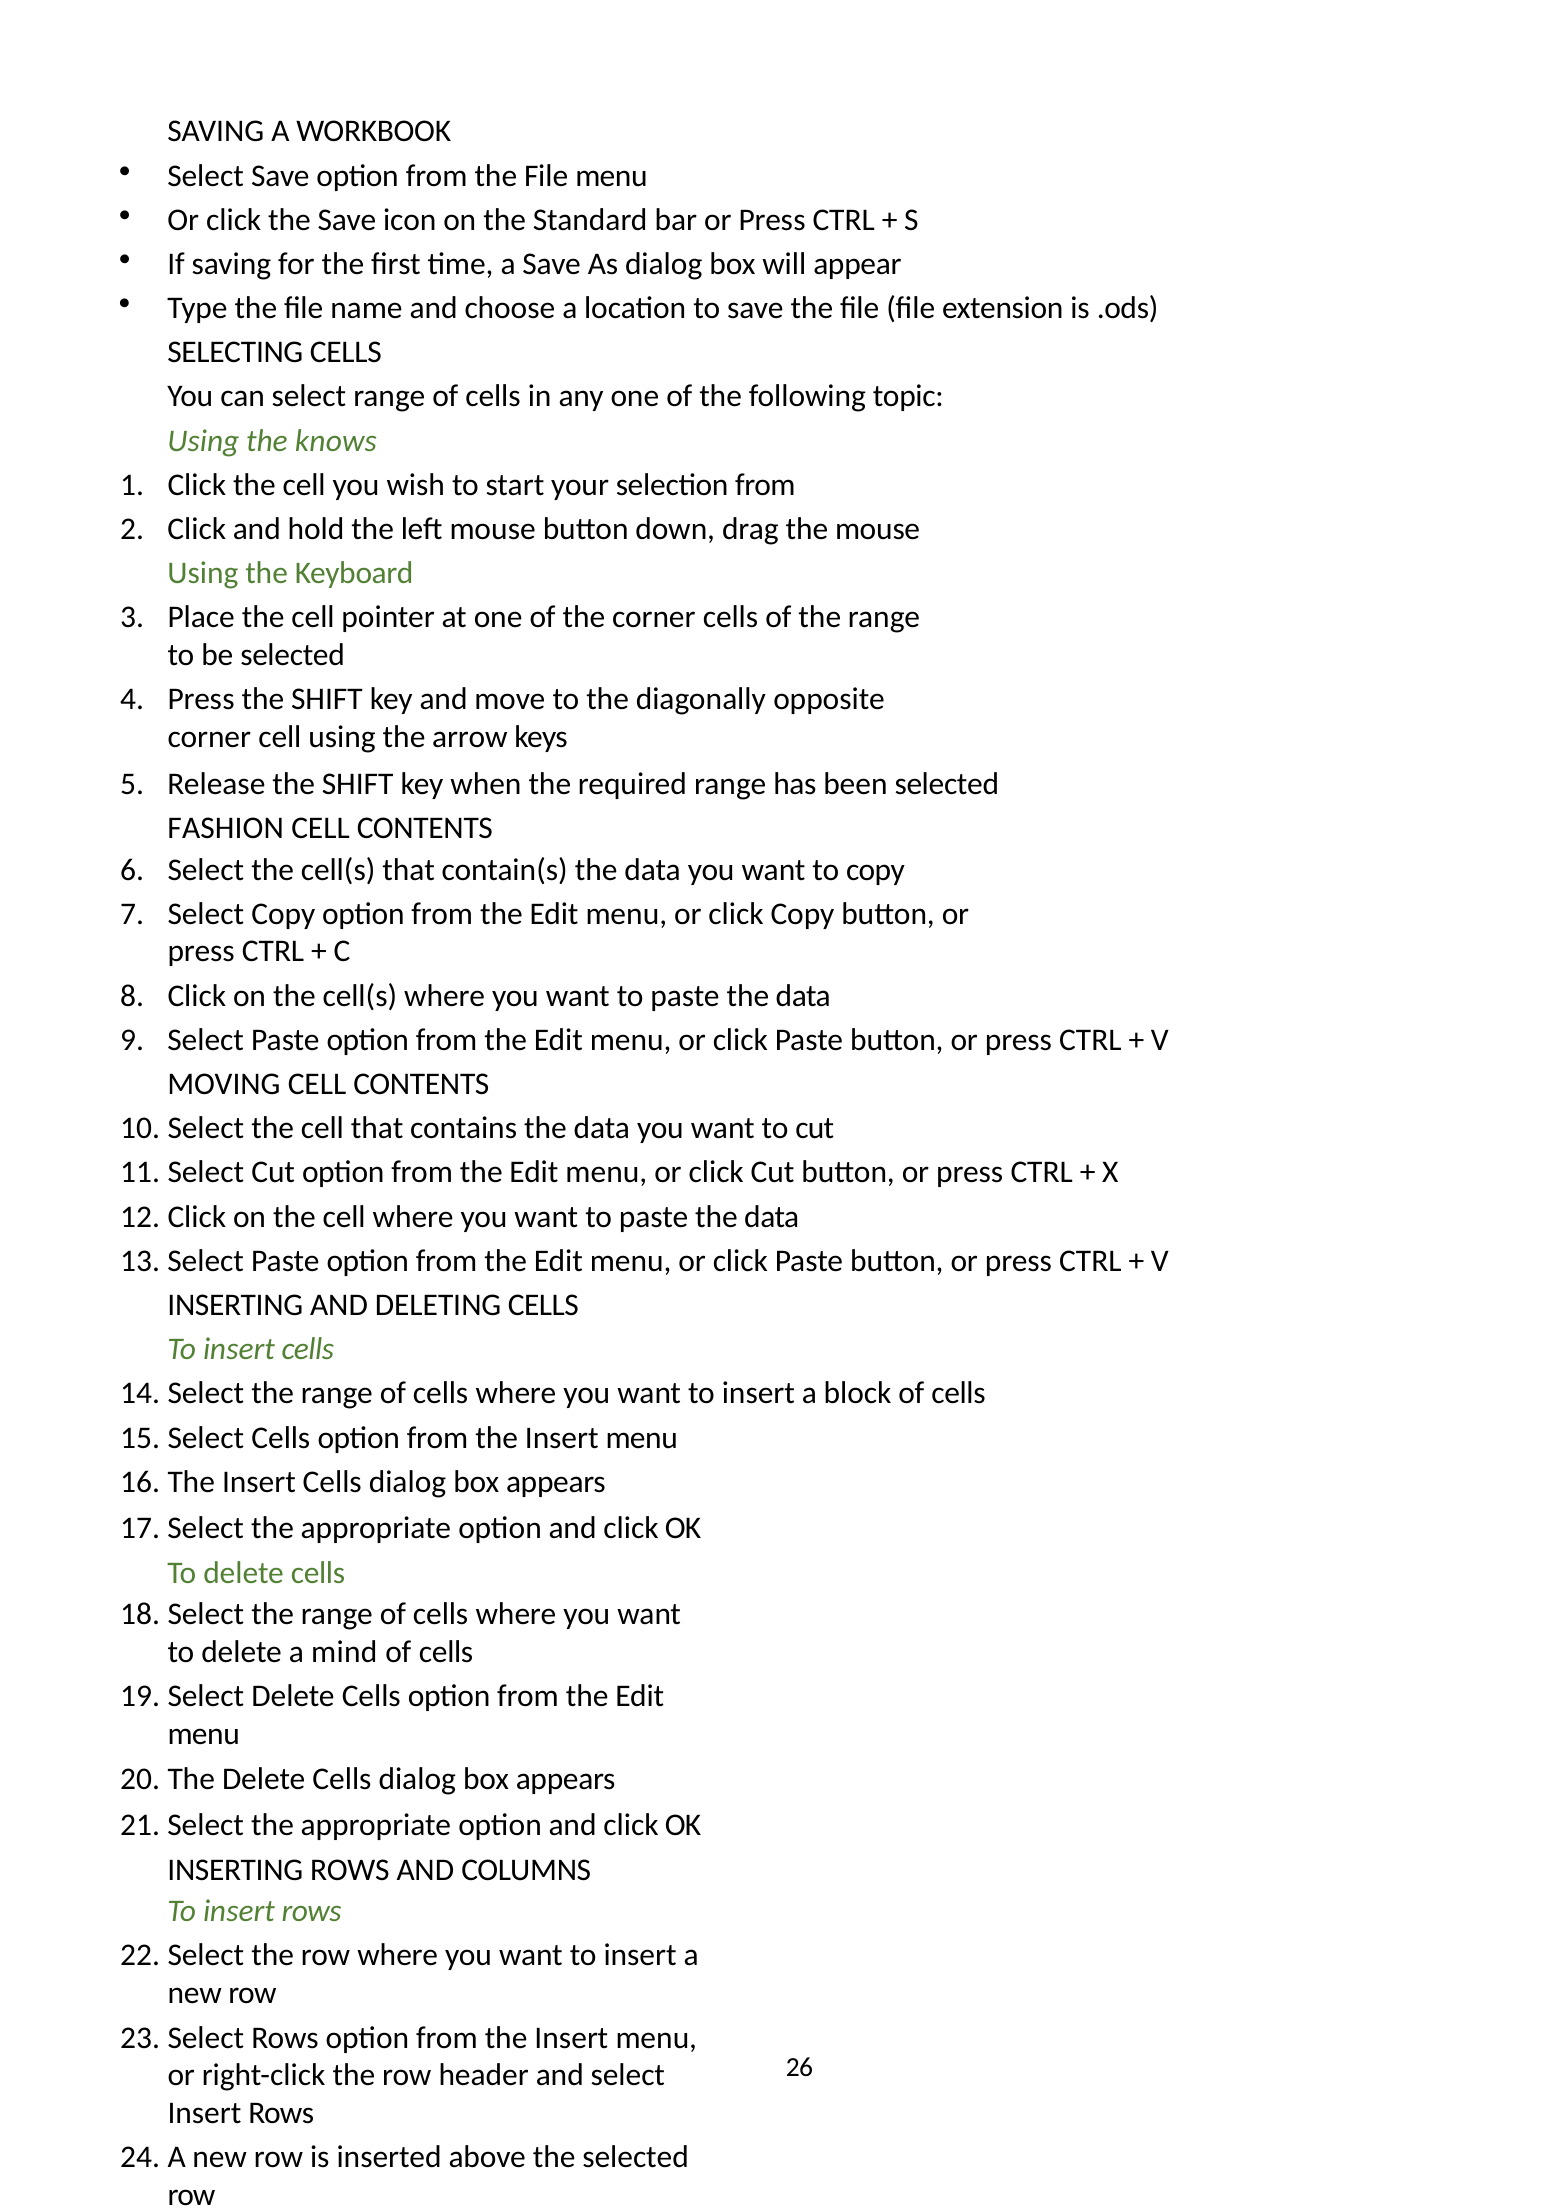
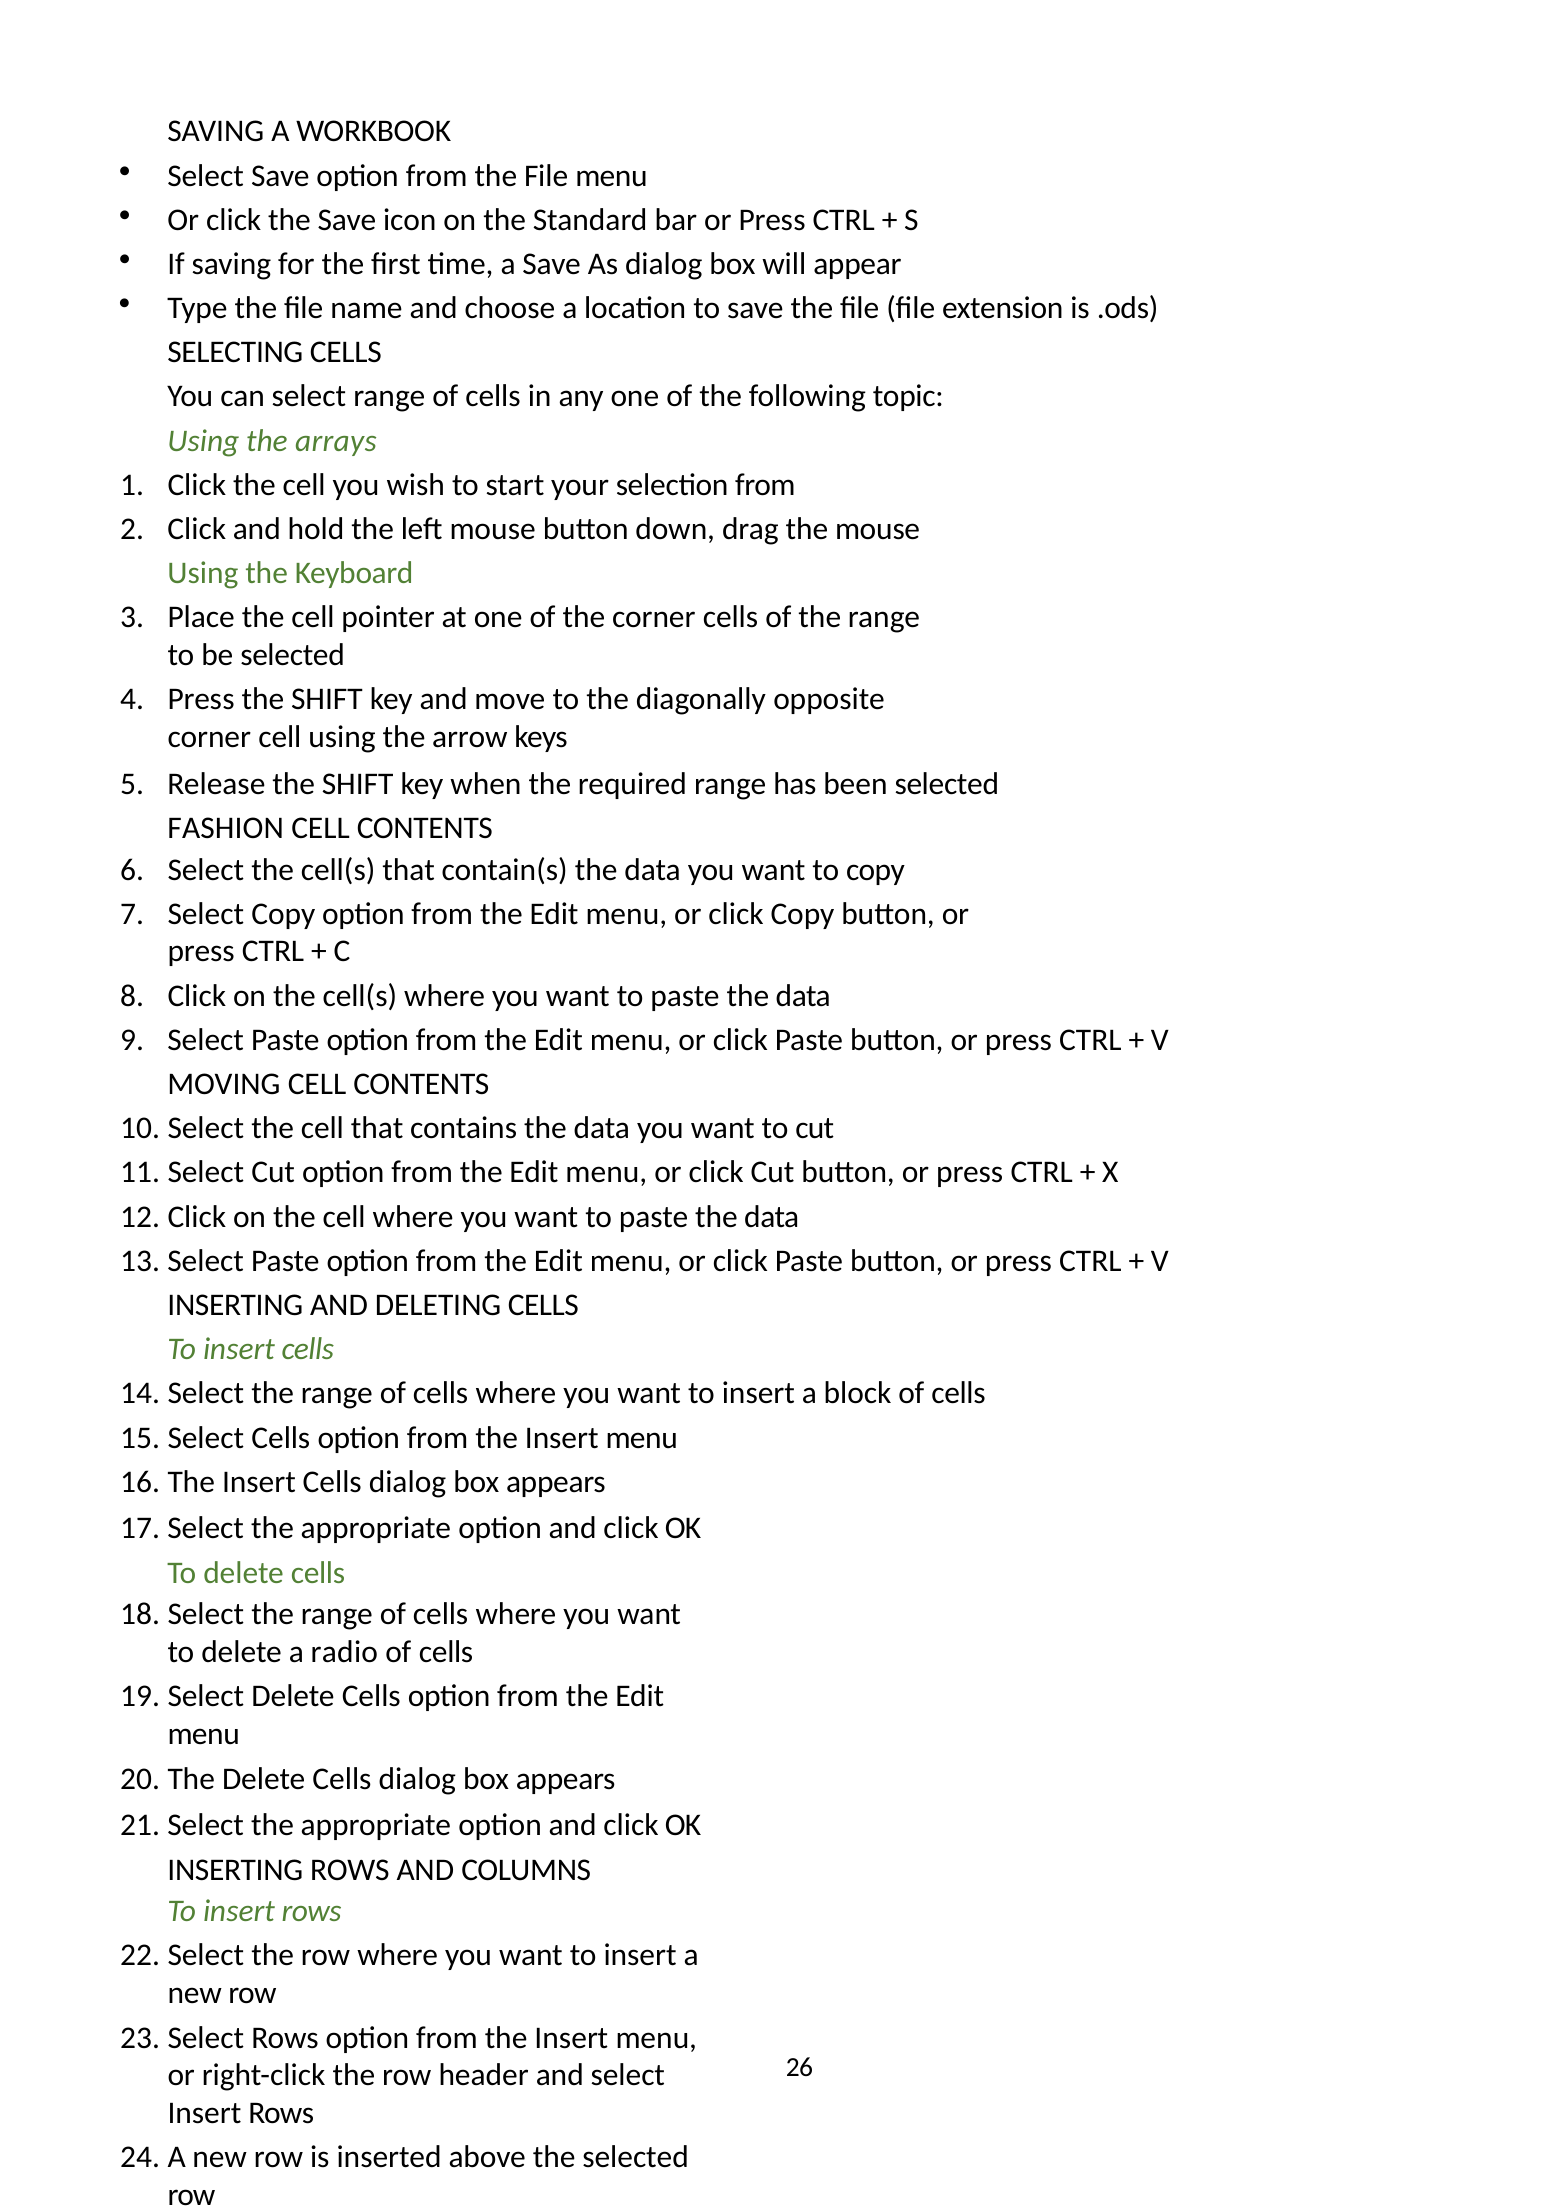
knows: knows -> arrays
mind: mind -> radio
